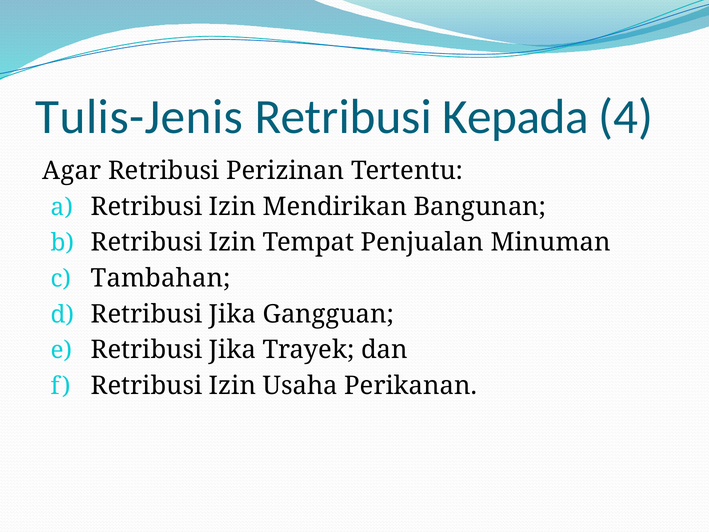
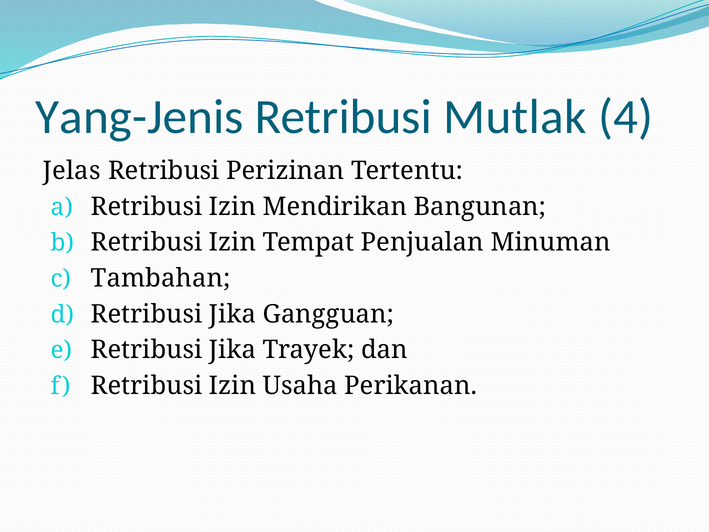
Tulis-Jenis: Tulis-Jenis -> Yang-Jenis
Kepada: Kepada -> Mutlak
Agar: Agar -> Jelas
